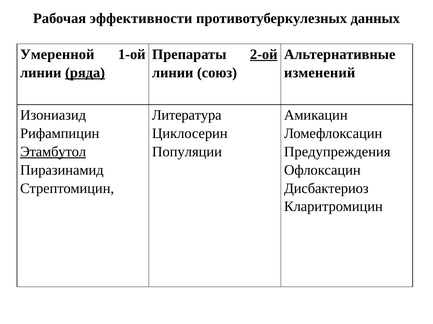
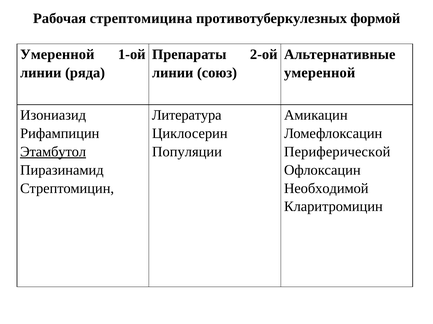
эффективности: эффективности -> стрептомицина
данных: данных -> формой
2-ой underline: present -> none
ряда underline: present -> none
изменений at (320, 73): изменений -> умеренной
Предупреждения: Предупреждения -> Периферической
Дисбактериоз: Дисбактериоз -> Необходимой
